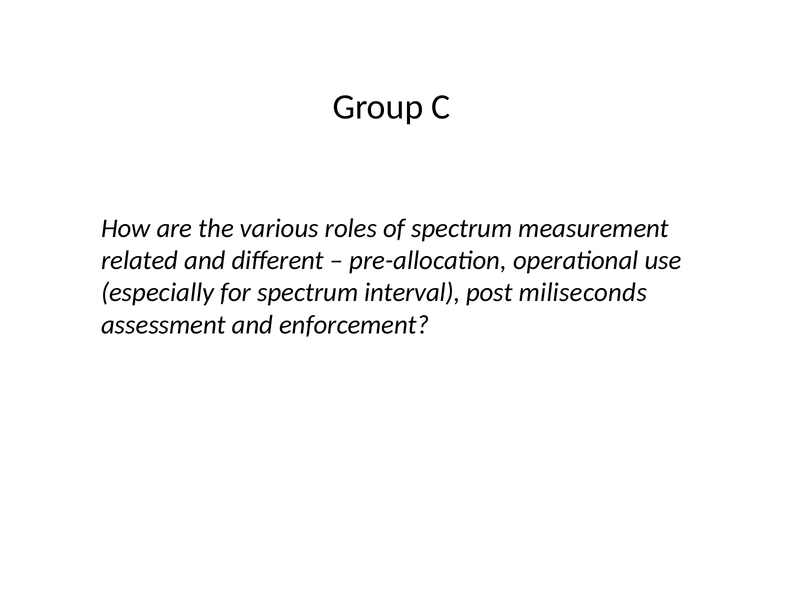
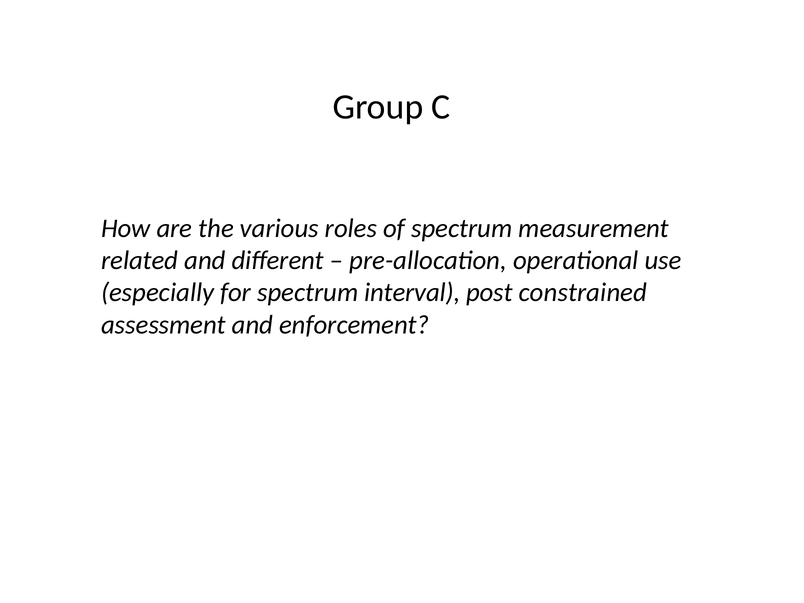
miliseconds: miliseconds -> constrained
